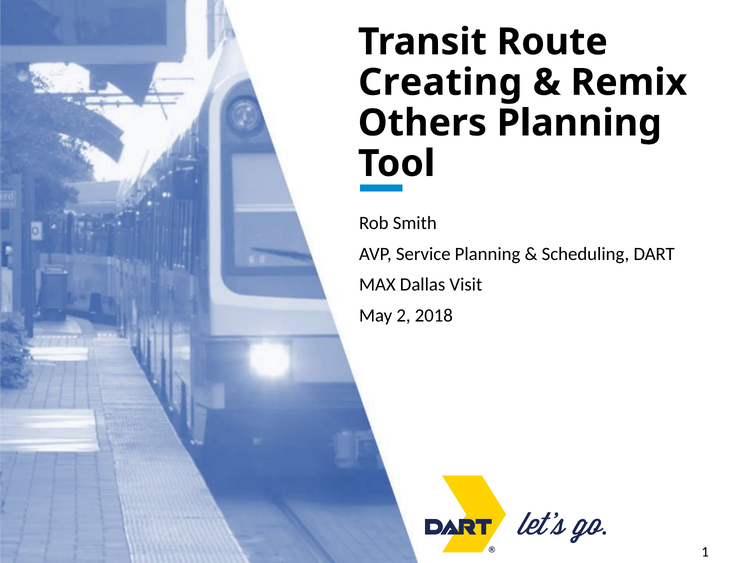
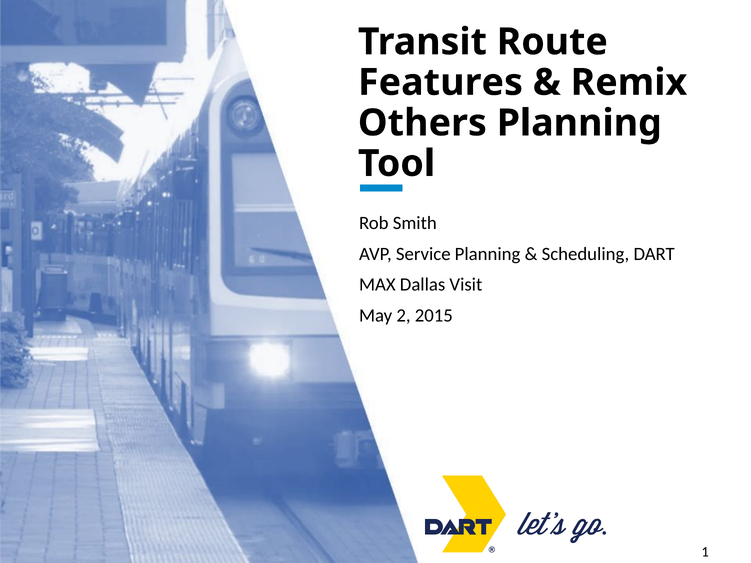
Creating: Creating -> Features
2018: 2018 -> 2015
